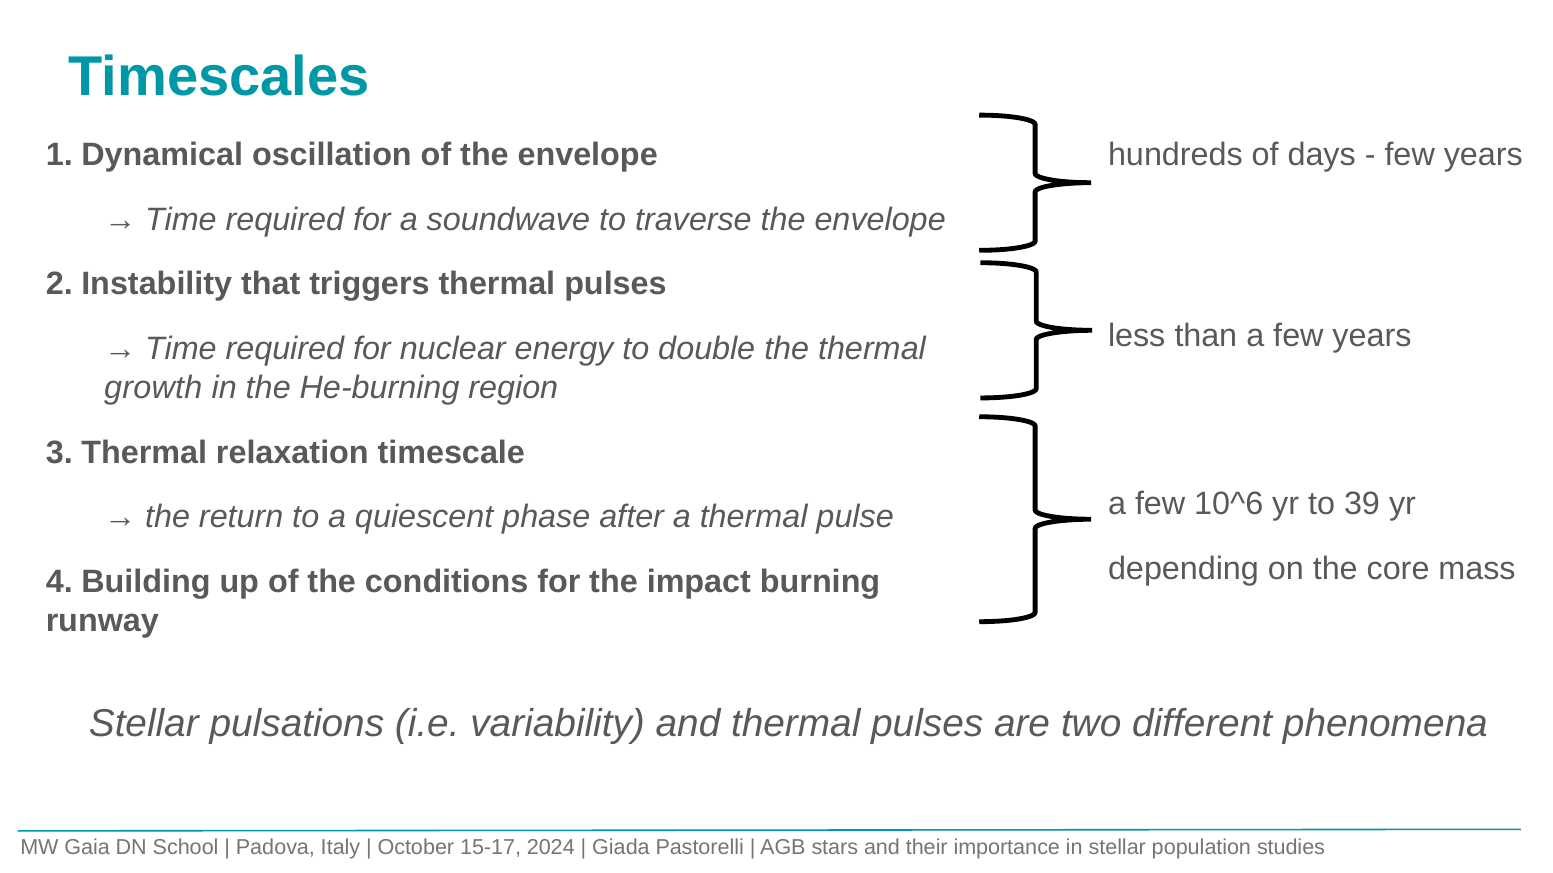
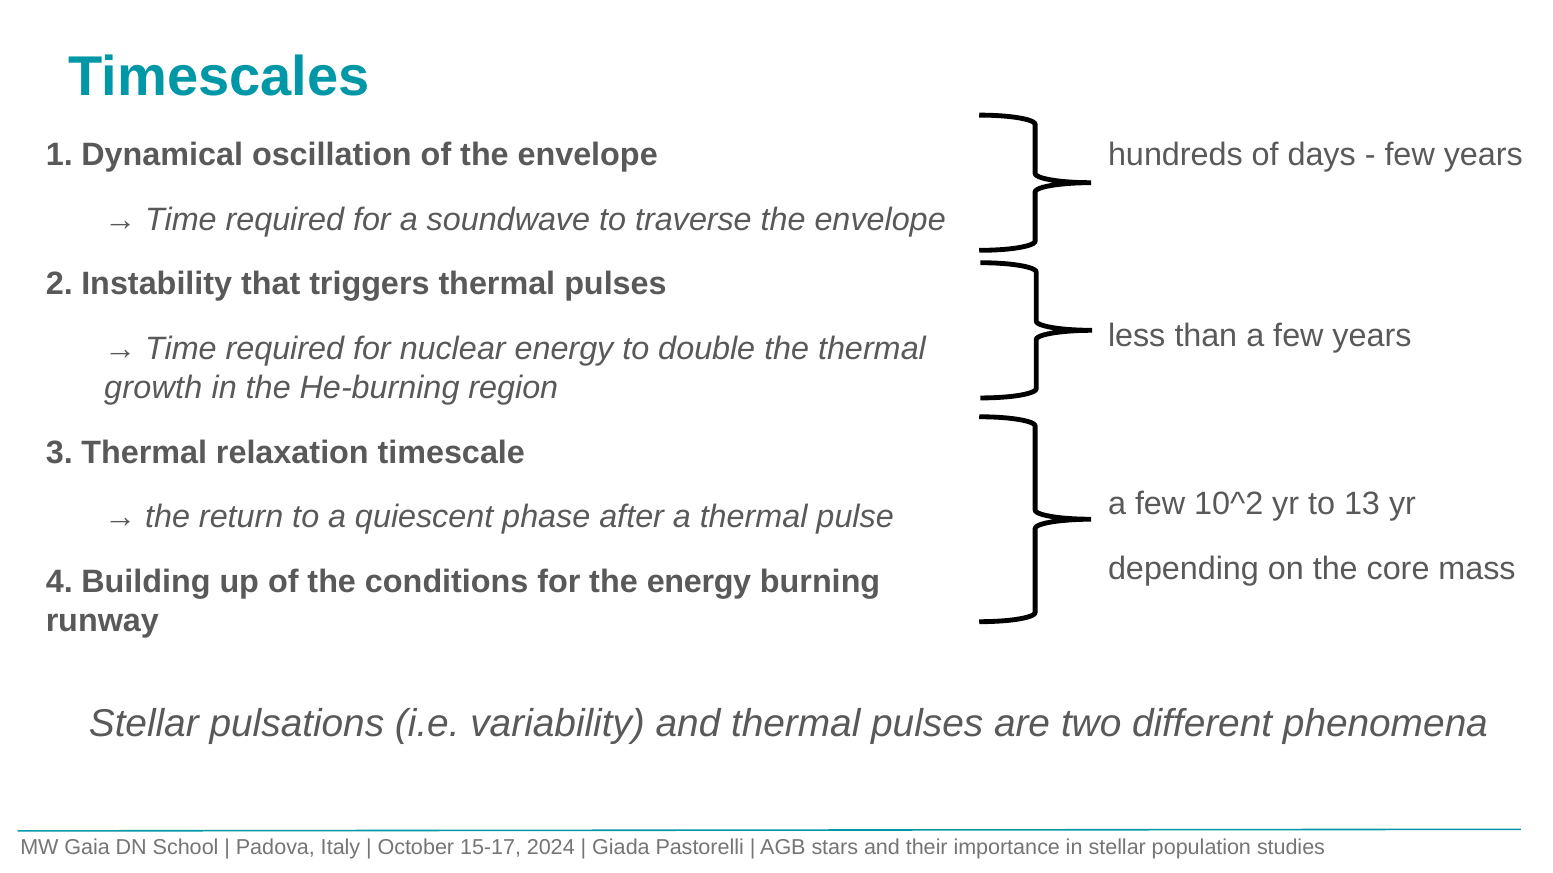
10^6: 10^6 -> 10^2
39: 39 -> 13
the impact: impact -> energy
